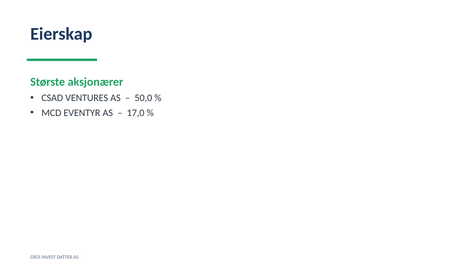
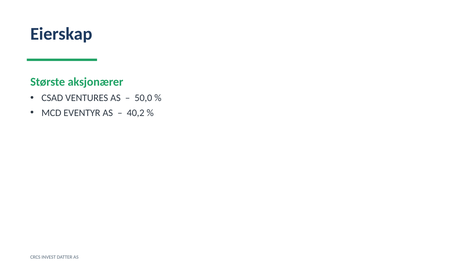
17,0: 17,0 -> 40,2
